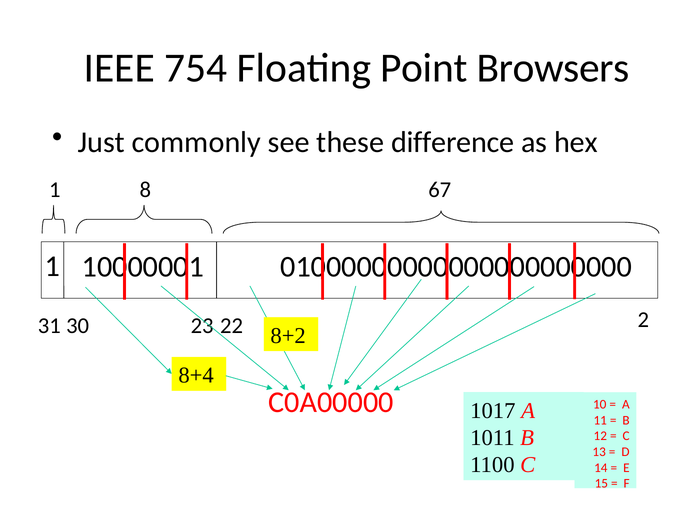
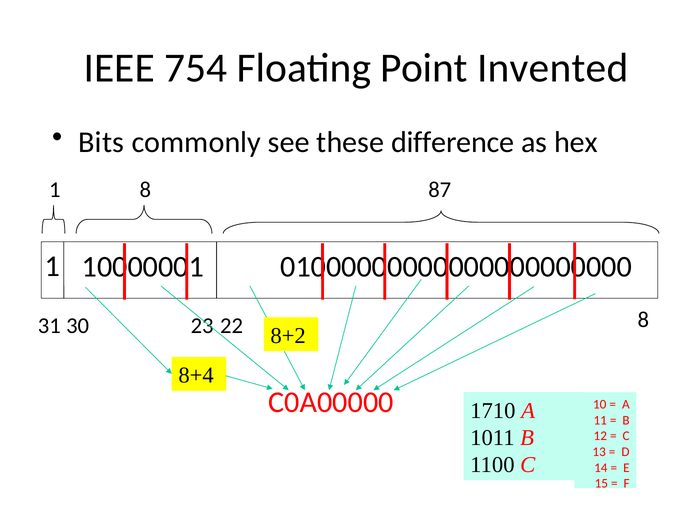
Browsers: Browsers -> Invented
Just: Just -> Bits
67: 67 -> 87
22 2: 2 -> 8
1017: 1017 -> 1710
